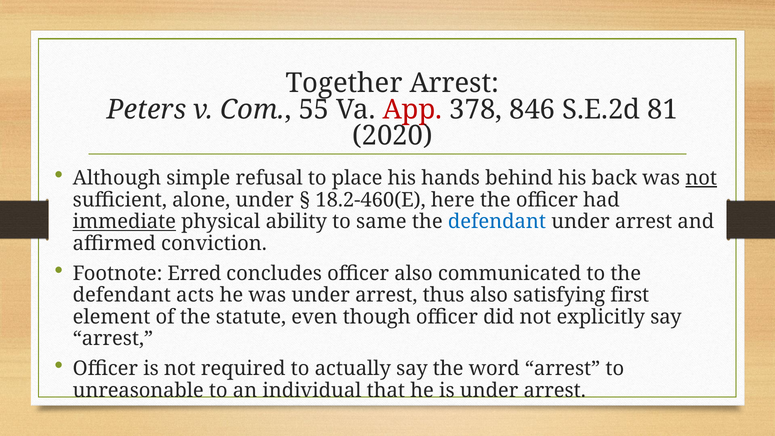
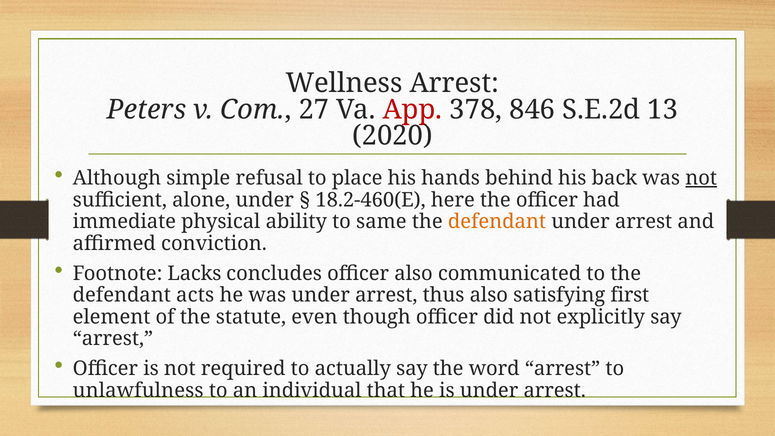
Together: Together -> Wellness
55: 55 -> 27
81: 81 -> 13
immediate underline: present -> none
defendant at (497, 222) colour: blue -> orange
Erred: Erred -> Lacks
unreasonable: unreasonable -> unlawfulness
